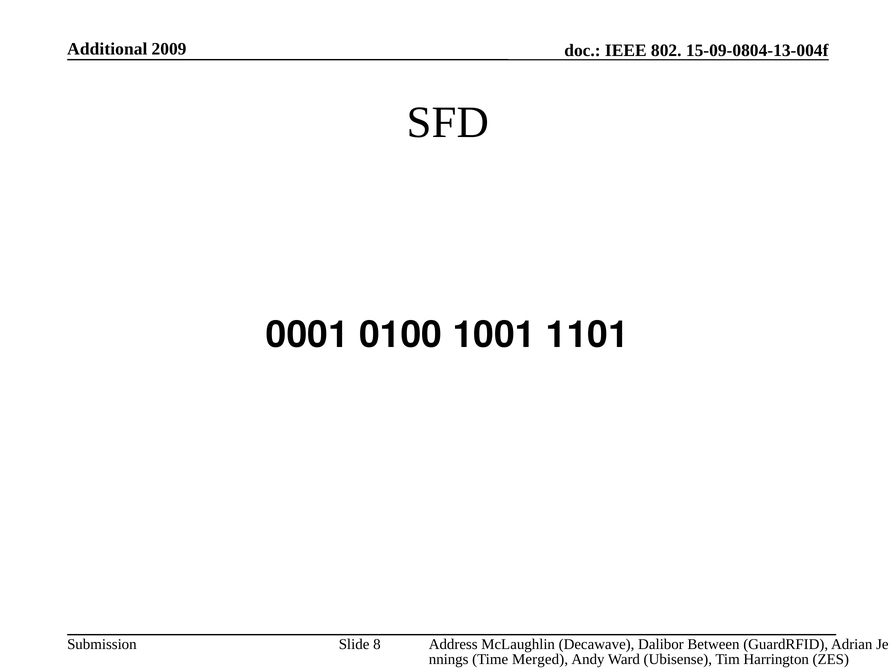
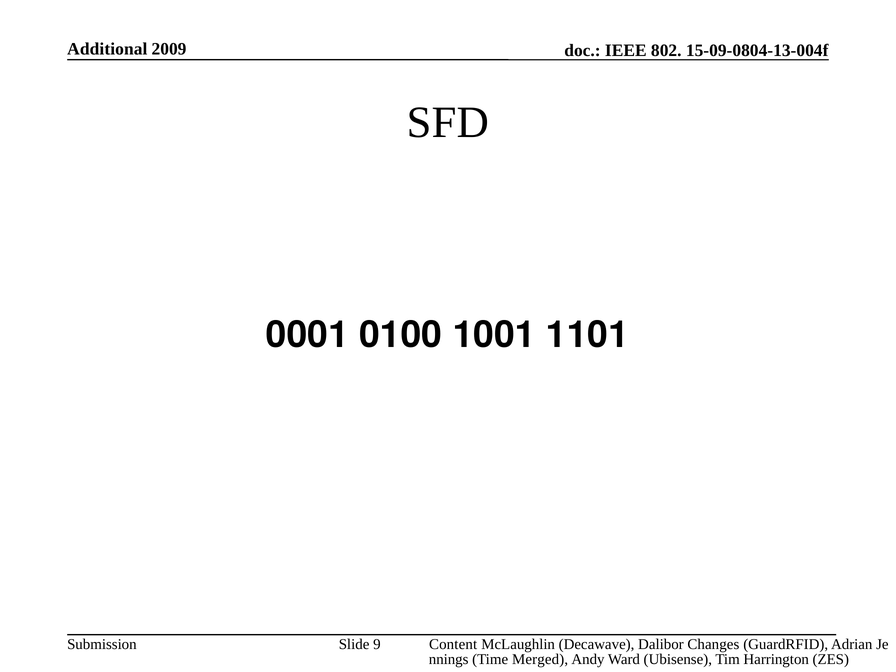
Address: Address -> Content
Between: Between -> Changes
8: 8 -> 9
